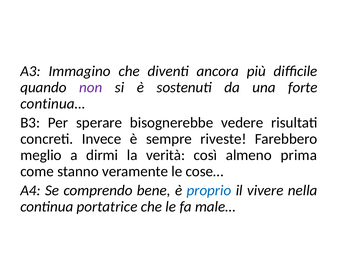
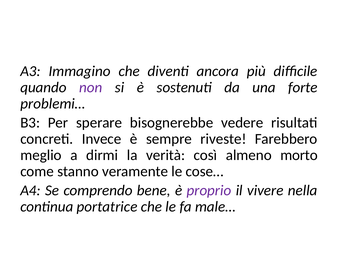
continua…: continua… -> problemi…
prima: prima -> morto
proprio colour: blue -> purple
